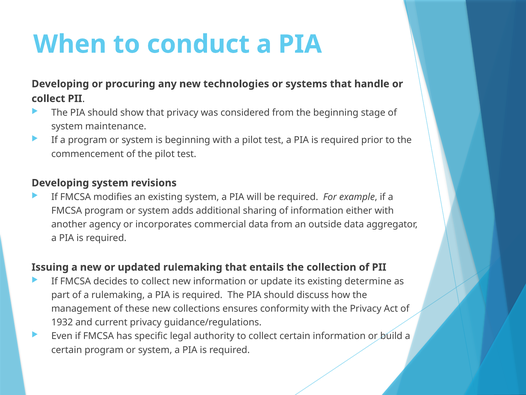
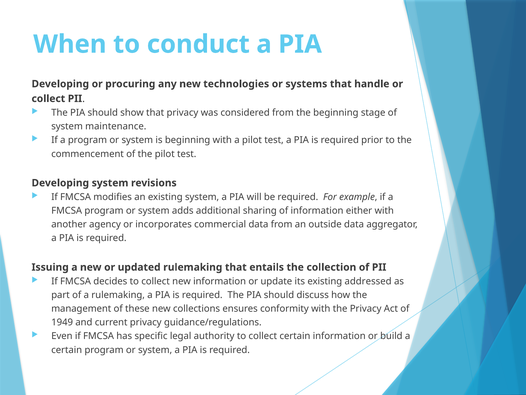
determine: determine -> addressed
1932: 1932 -> 1949
